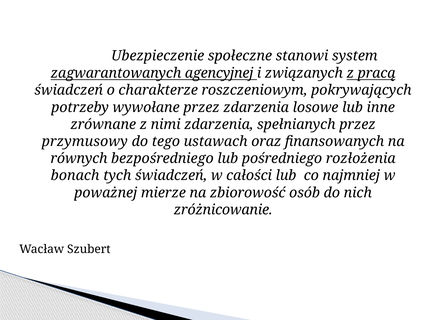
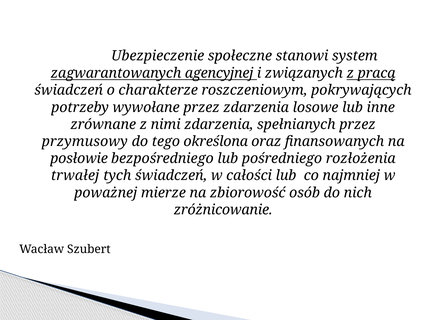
ustawach: ustawach -> określona
równych: równych -> posłowie
bonach: bonach -> trwałej
